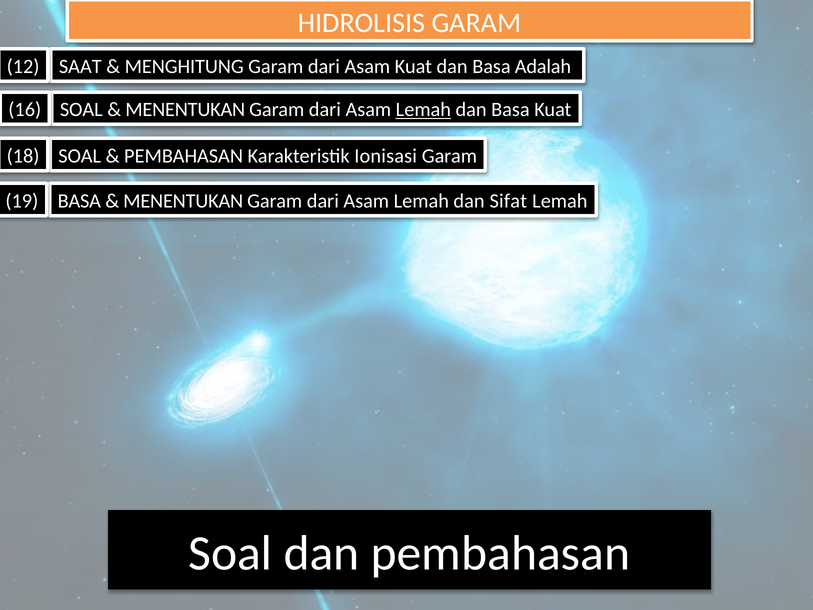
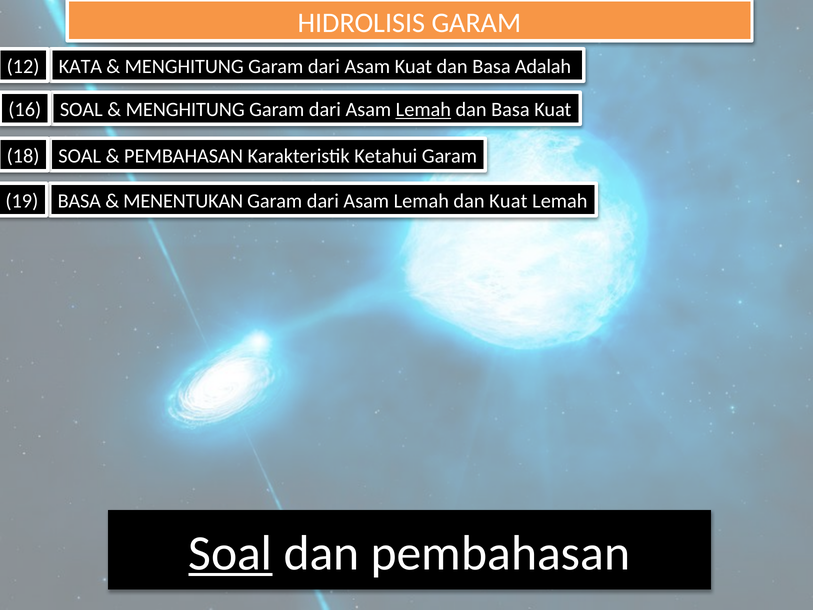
SAAT: SAAT -> KATA
MENENTUKAN at (185, 110): MENENTUKAN -> MENGHITUNG
Ionisasi: Ionisasi -> Ketahui
dan Sifat: Sifat -> Kuat
Soal at (230, 553) underline: none -> present
